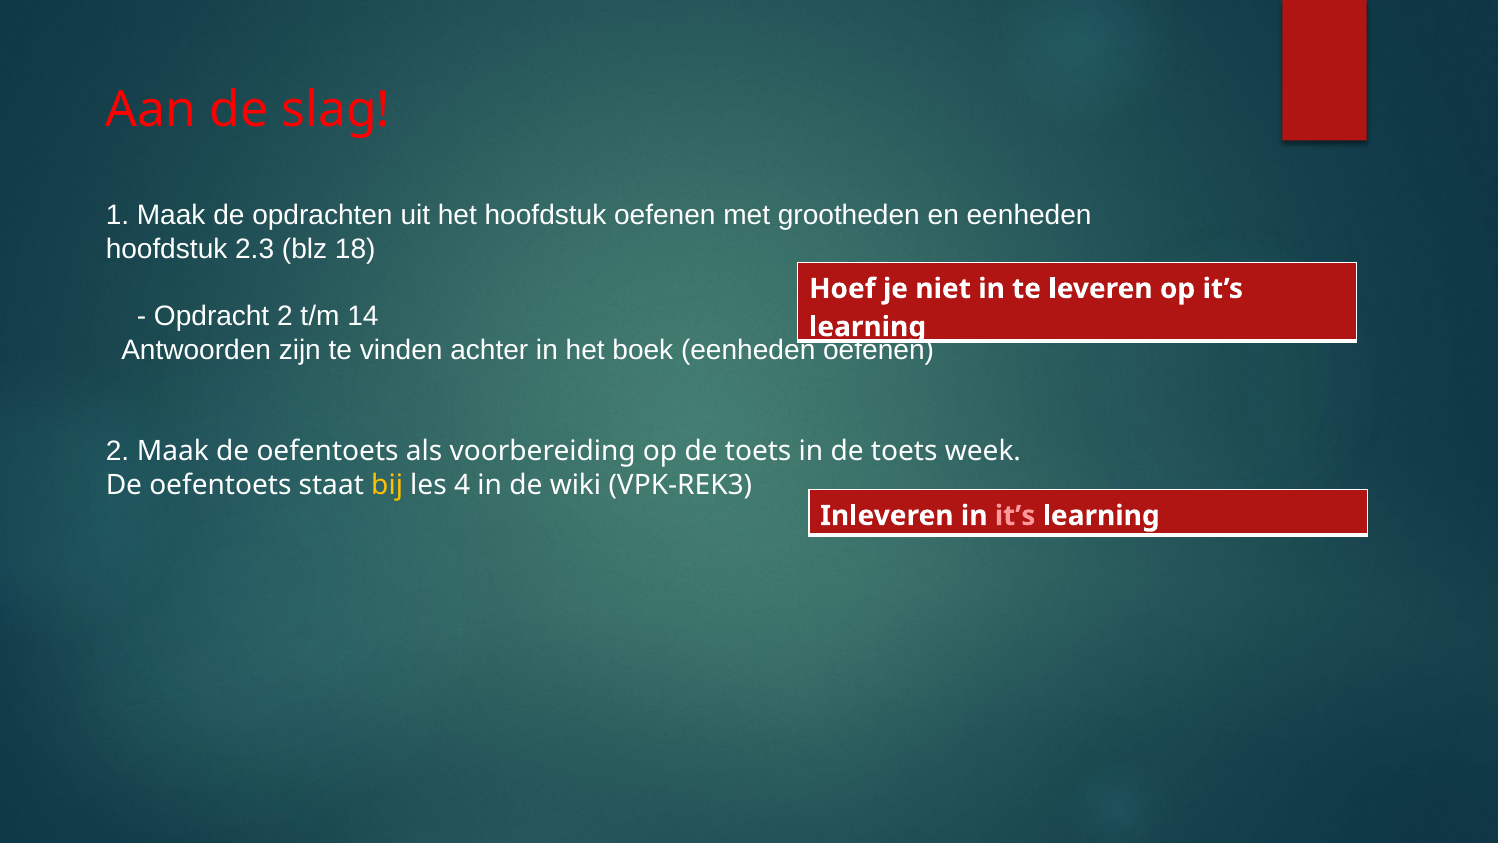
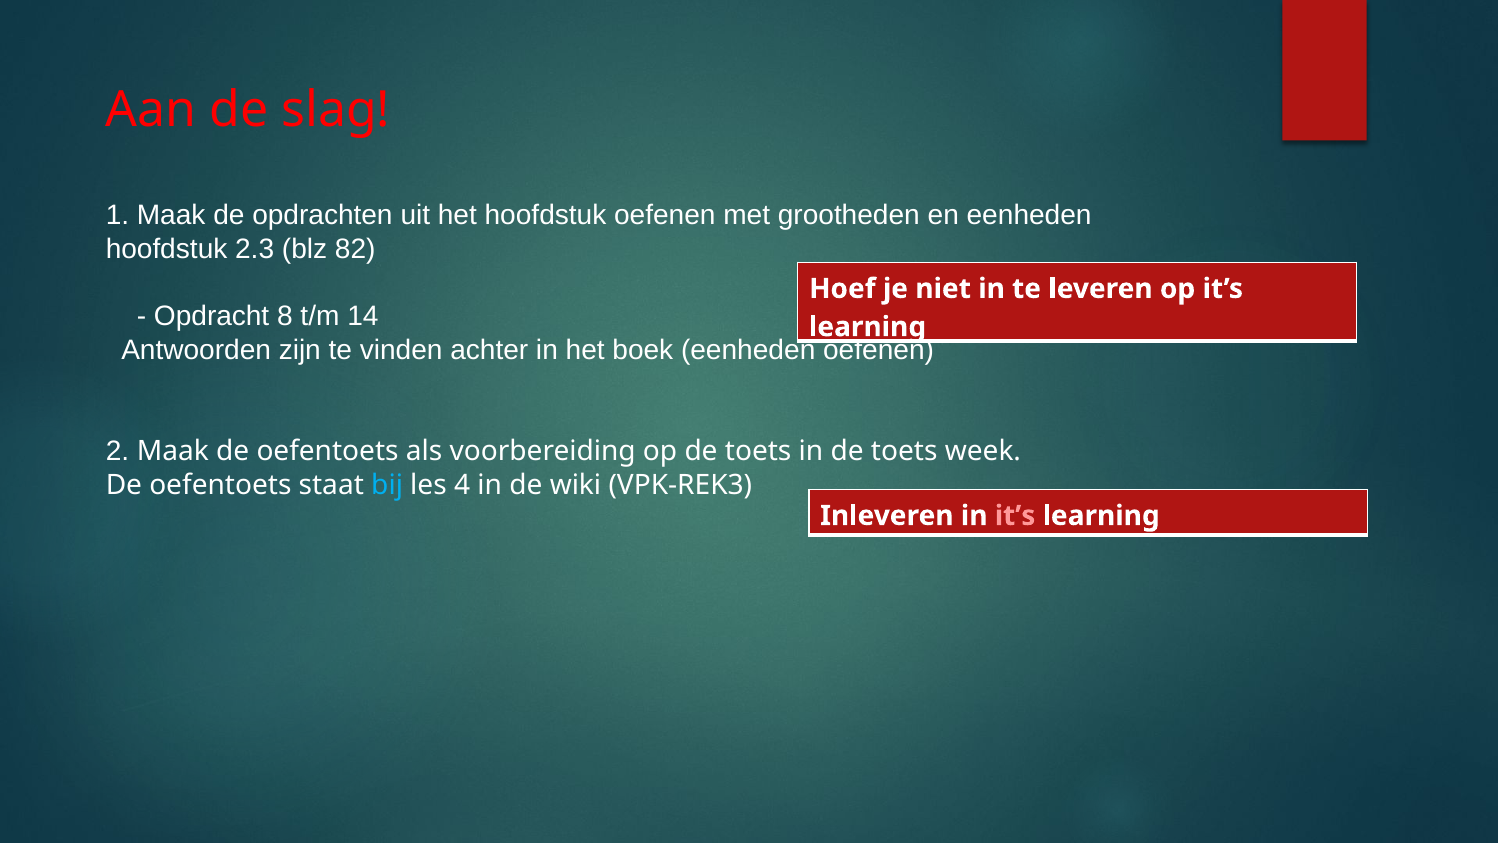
18: 18 -> 82
Opdracht 2: 2 -> 8
bij colour: yellow -> light blue
